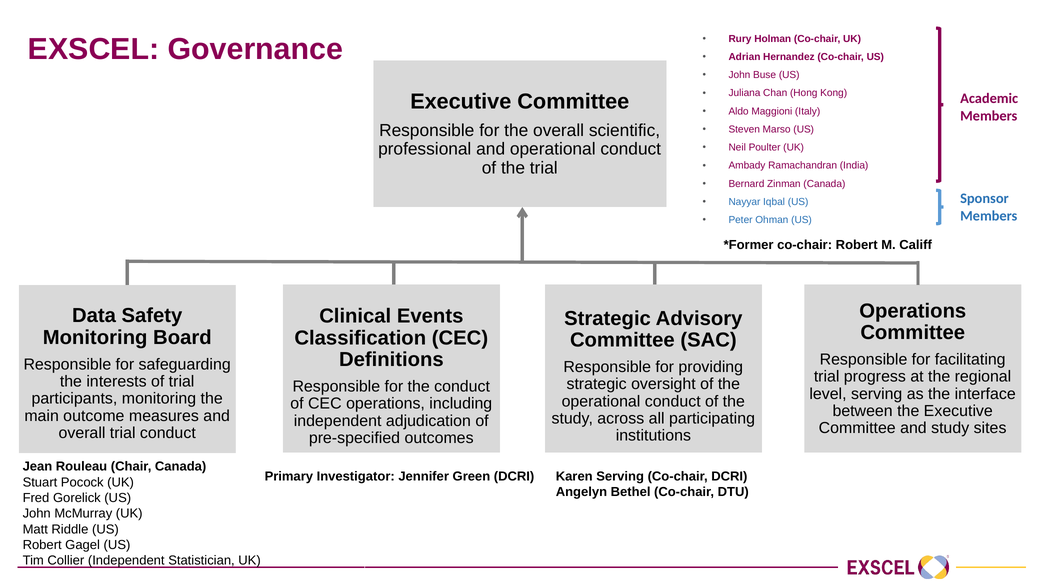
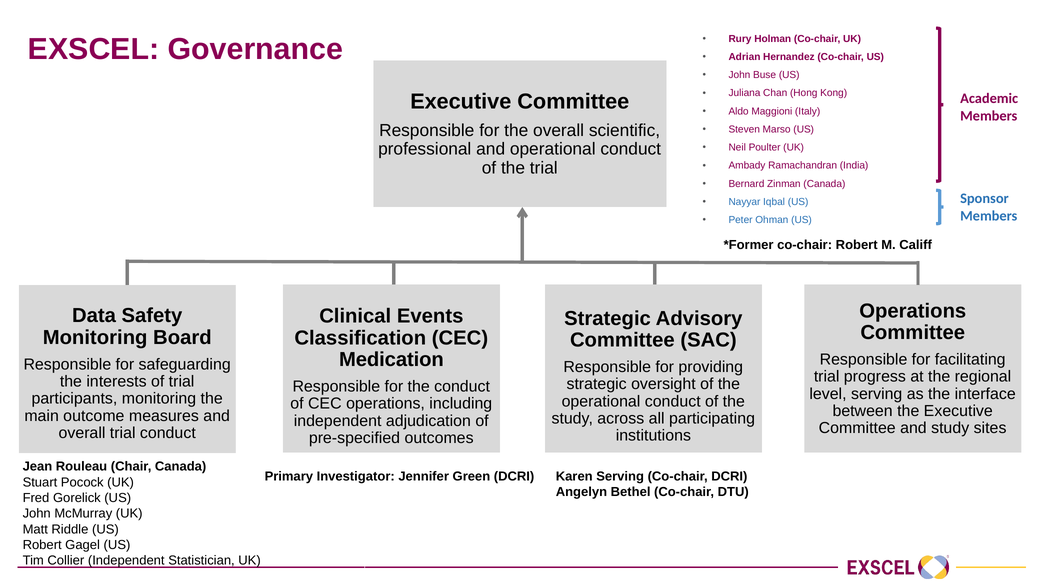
Definitions: Definitions -> Medication
